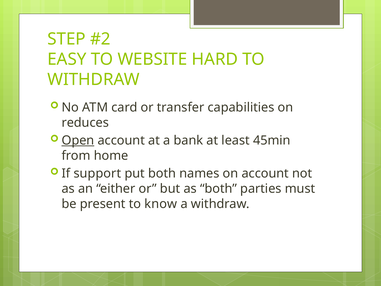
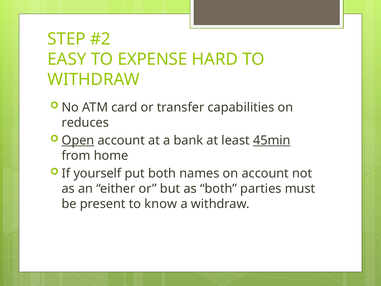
WEBSITE: WEBSITE -> EXPENSE
45min underline: none -> present
support: support -> yourself
